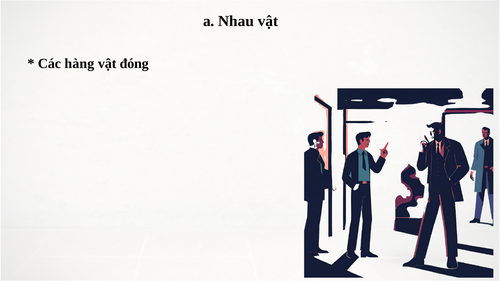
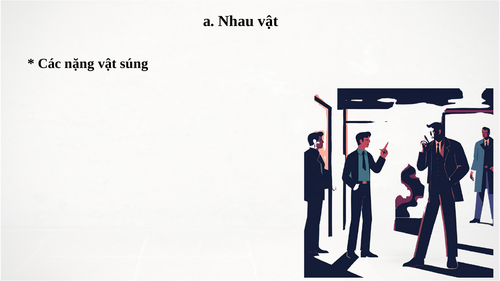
hàng: hàng -> nặng
đóng: đóng -> súng
